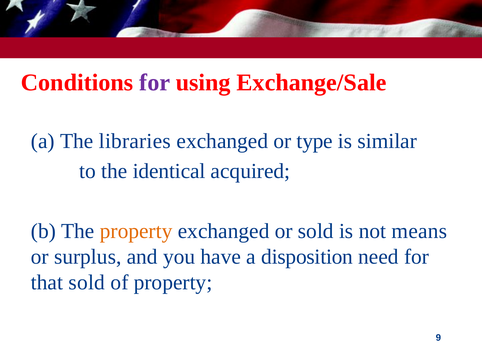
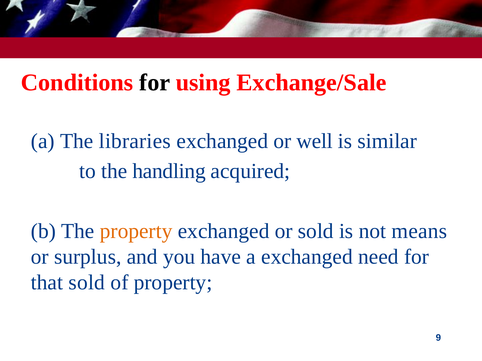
for at (155, 83) colour: purple -> black
type: type -> well
identical: identical -> handling
a disposition: disposition -> exchanged
